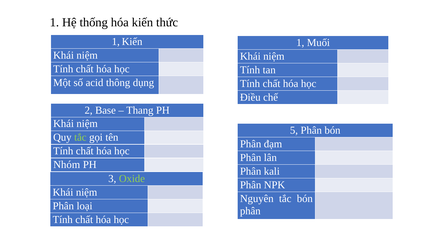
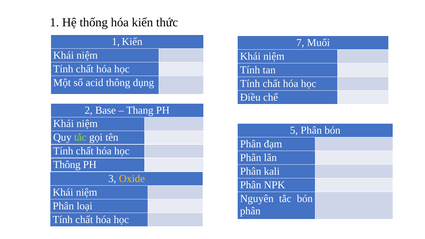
1 at (300, 43): 1 -> 7
Nhóm at (67, 165): Nhóm -> Thông
Oxide colour: light green -> yellow
